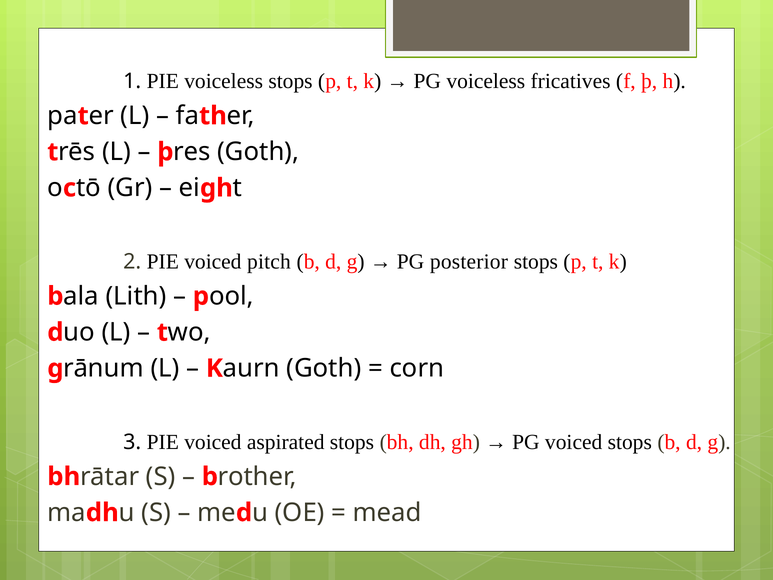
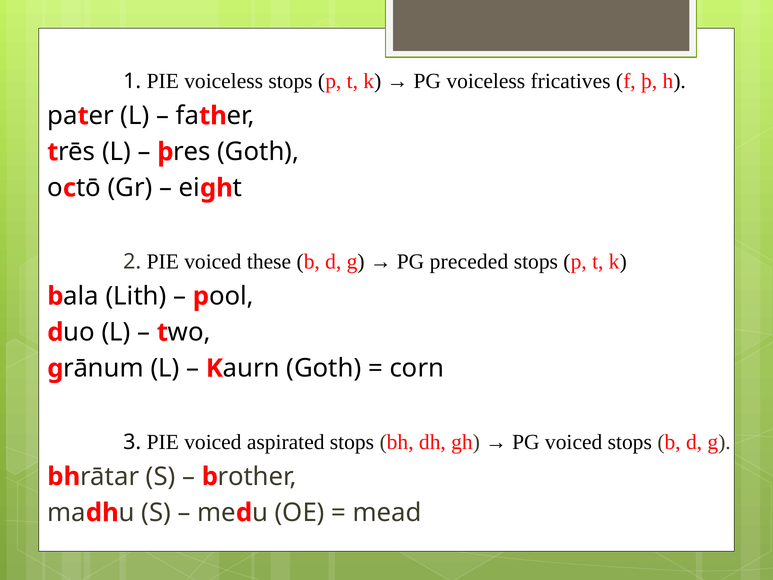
pitch: pitch -> these
posterior: posterior -> preceded
